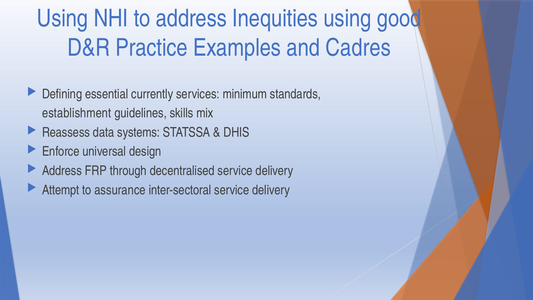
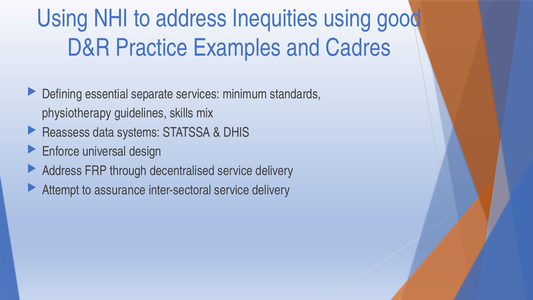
currently: currently -> separate
establishment: establishment -> physiotherapy
